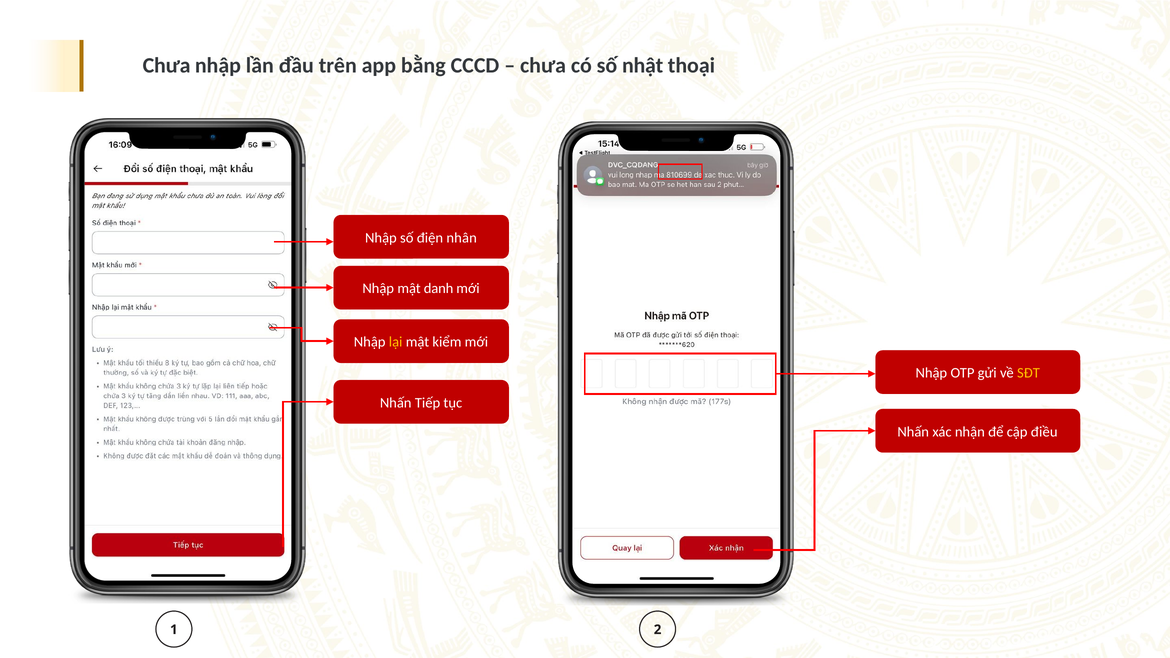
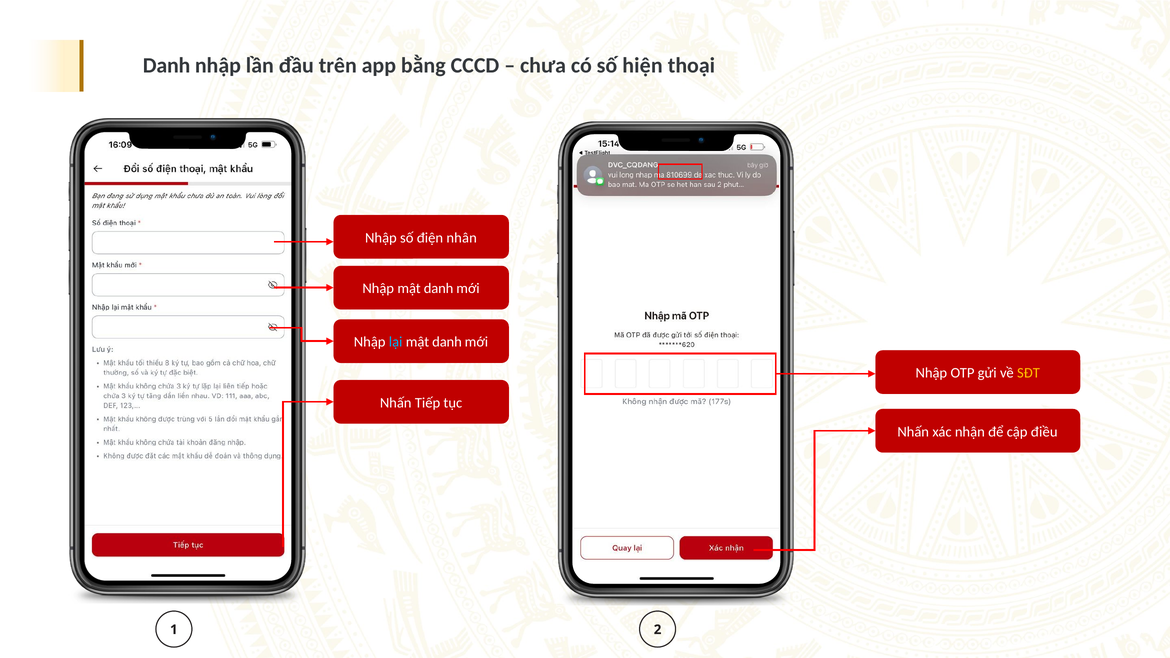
Chưa at (167, 66): Chưa -> Danh
nhật: nhật -> hiện
lại colour: yellow -> light blue
kiểm at (447, 342): kiểm -> danh
